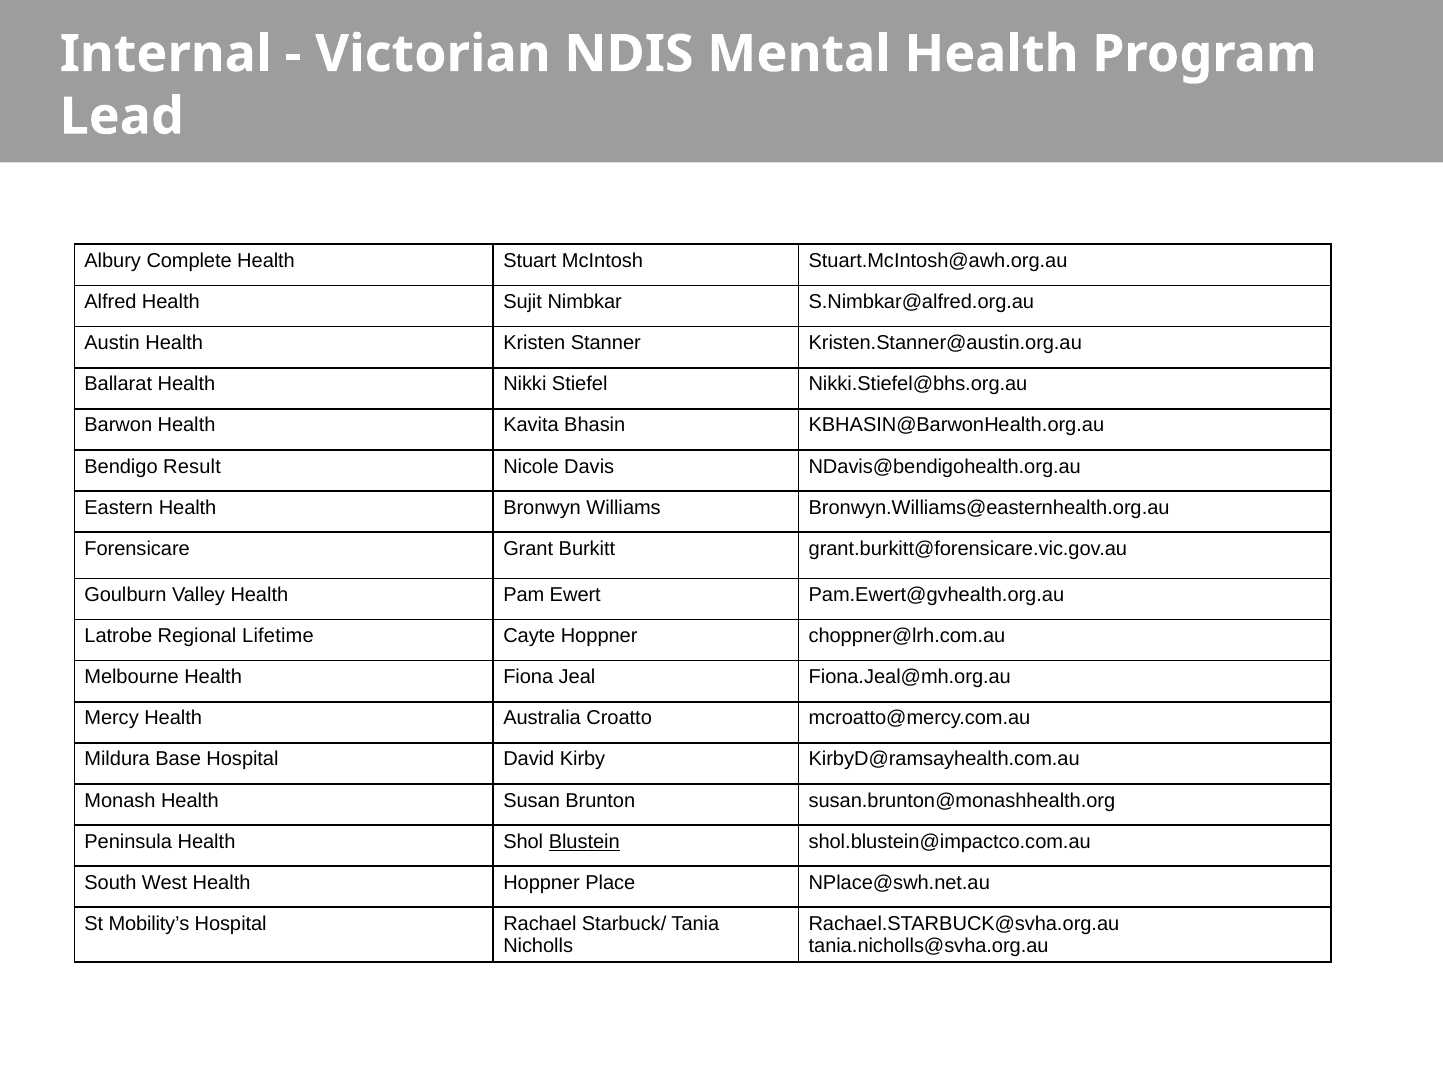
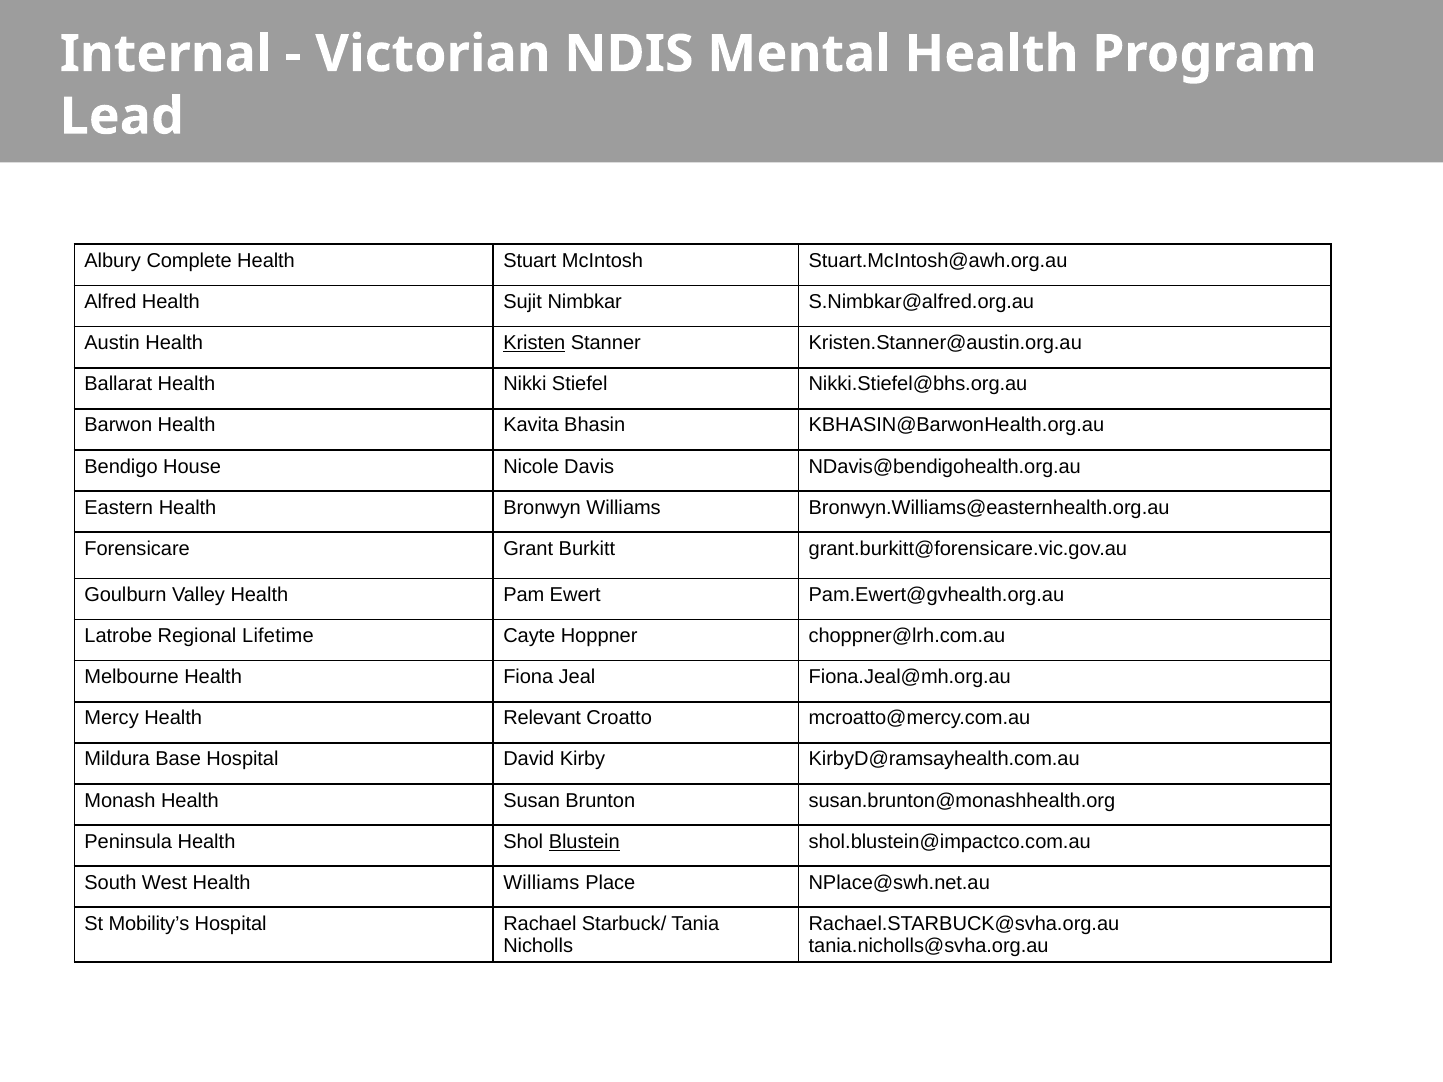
Kristen underline: none -> present
Result: Result -> House
Australia: Australia -> Relevant
Health Hoppner: Hoppner -> Williams
